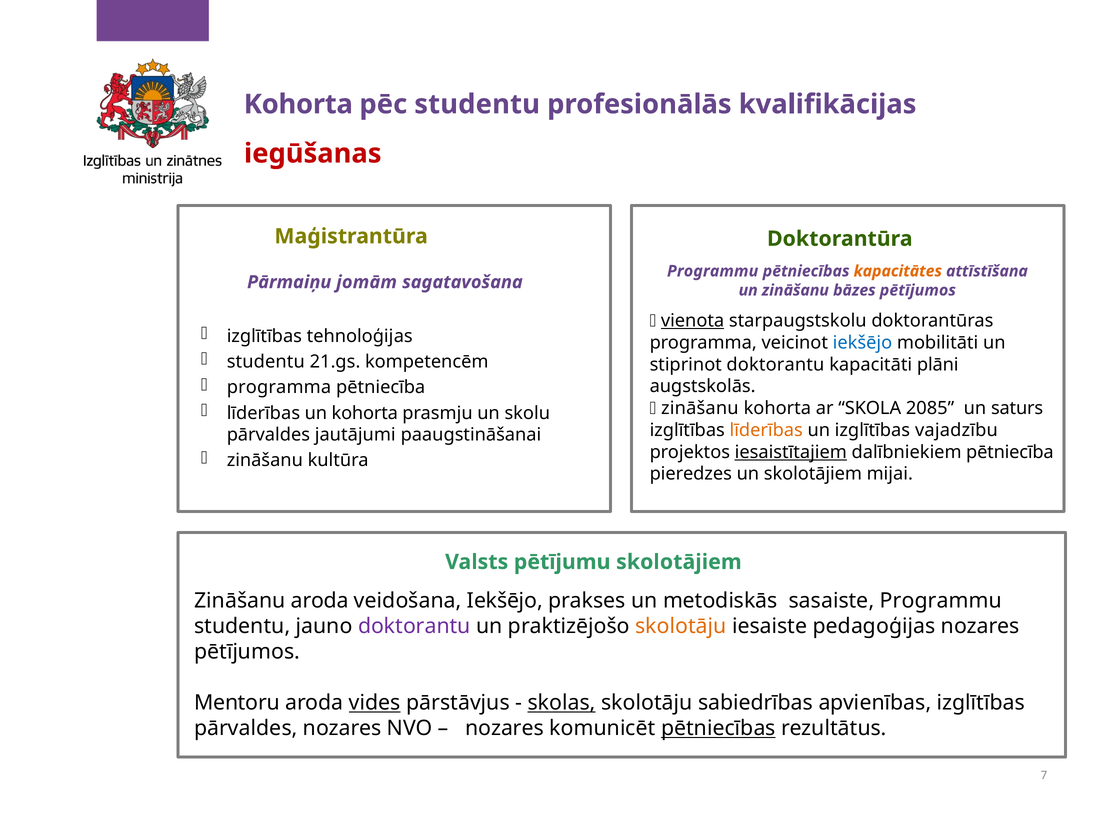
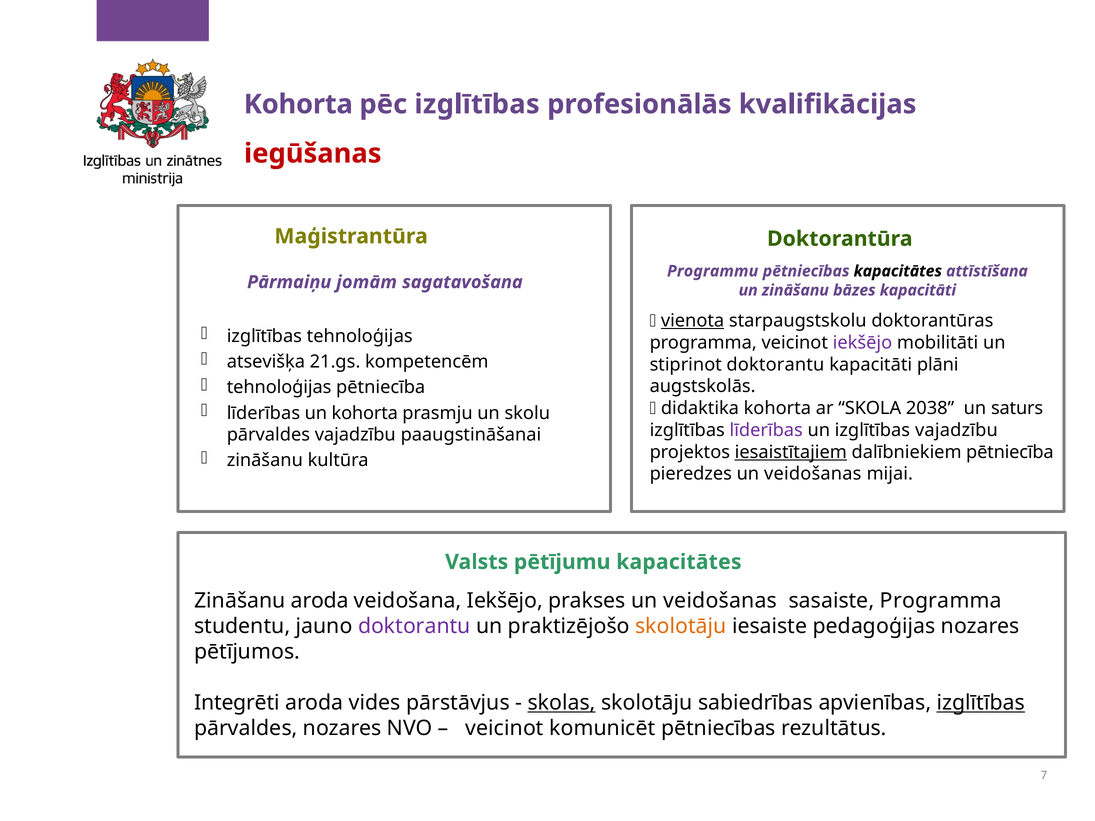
pēc studentu: studentu -> izglītības
kapacitātes at (898, 271) colour: orange -> black
bāzes pētījumos: pētījumos -> kapacitāti
iekšējo at (862, 343) colour: blue -> purple
studentu at (266, 362): studentu -> atsevišķa
programma at (279, 388): programma -> tehnoloģijas
zināšanu at (700, 408): zināšanu -> didaktika
2085: 2085 -> 2038
līderības at (766, 430) colour: orange -> purple
pārvaldes jautājumi: jautājumi -> vajadzību
pieredzes un skolotājiem: skolotājiem -> veidošanas
pētījumu skolotājiem: skolotājiem -> kapacitātes
prakses un metodiskās: metodiskās -> veidošanas
sasaiste Programmu: Programmu -> Programma
Mentoru: Mentoru -> Integrēti
vides underline: present -> none
izglītības at (981, 703) underline: none -> present
nozares at (505, 729): nozares -> veicinot
pētniecības at (718, 729) underline: present -> none
